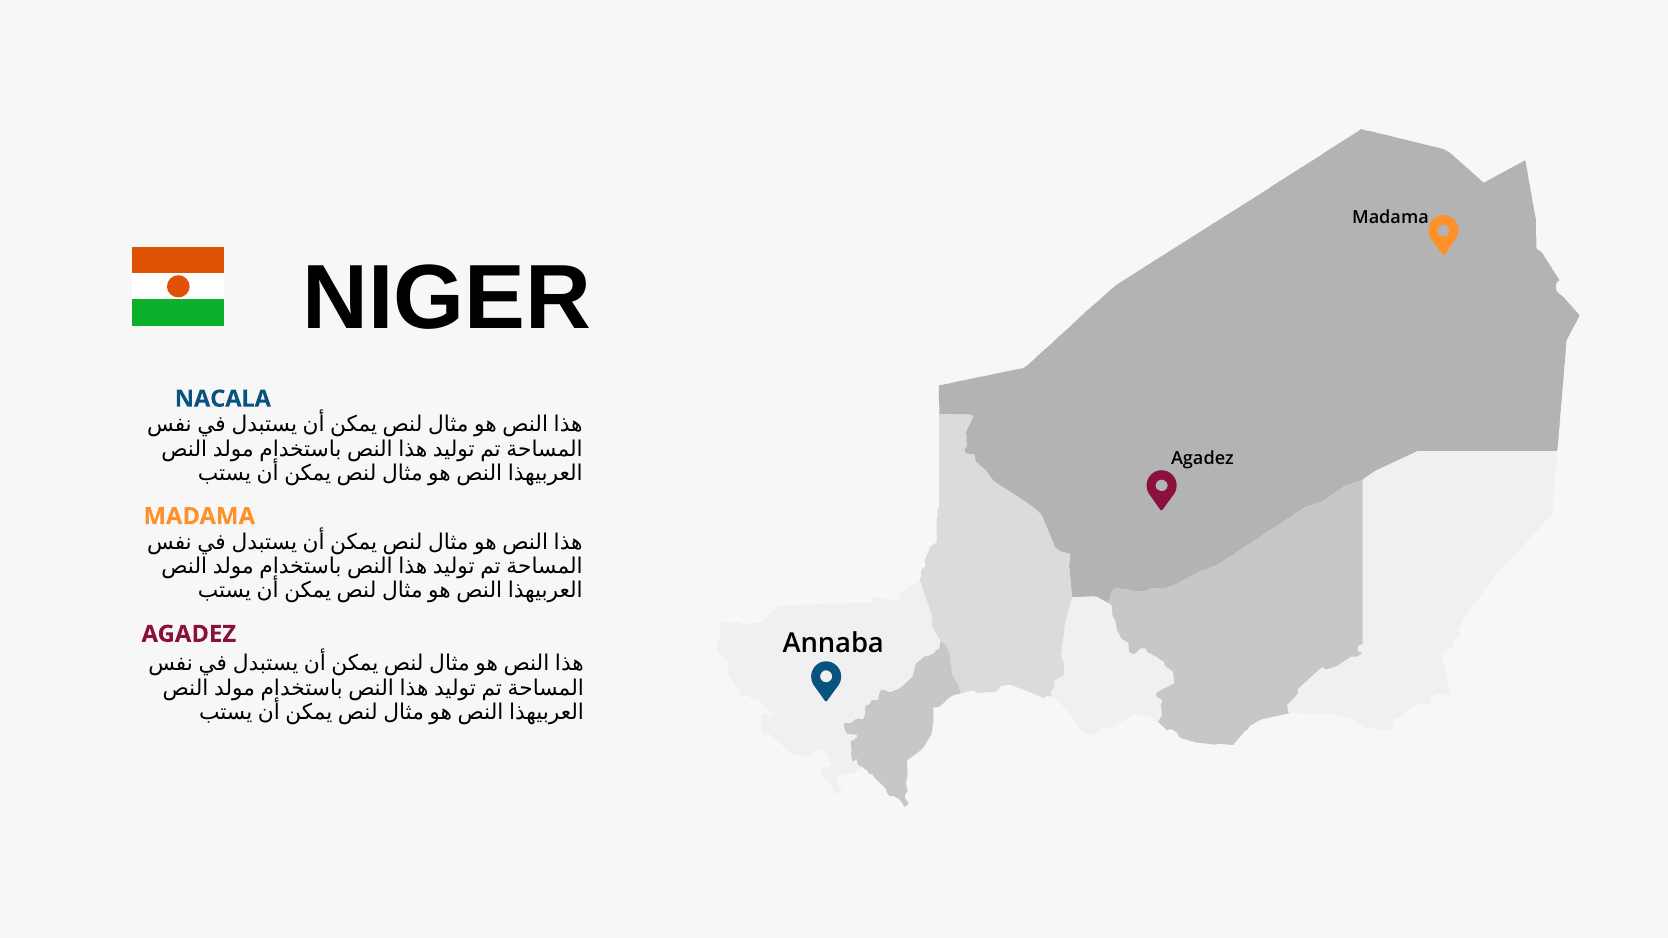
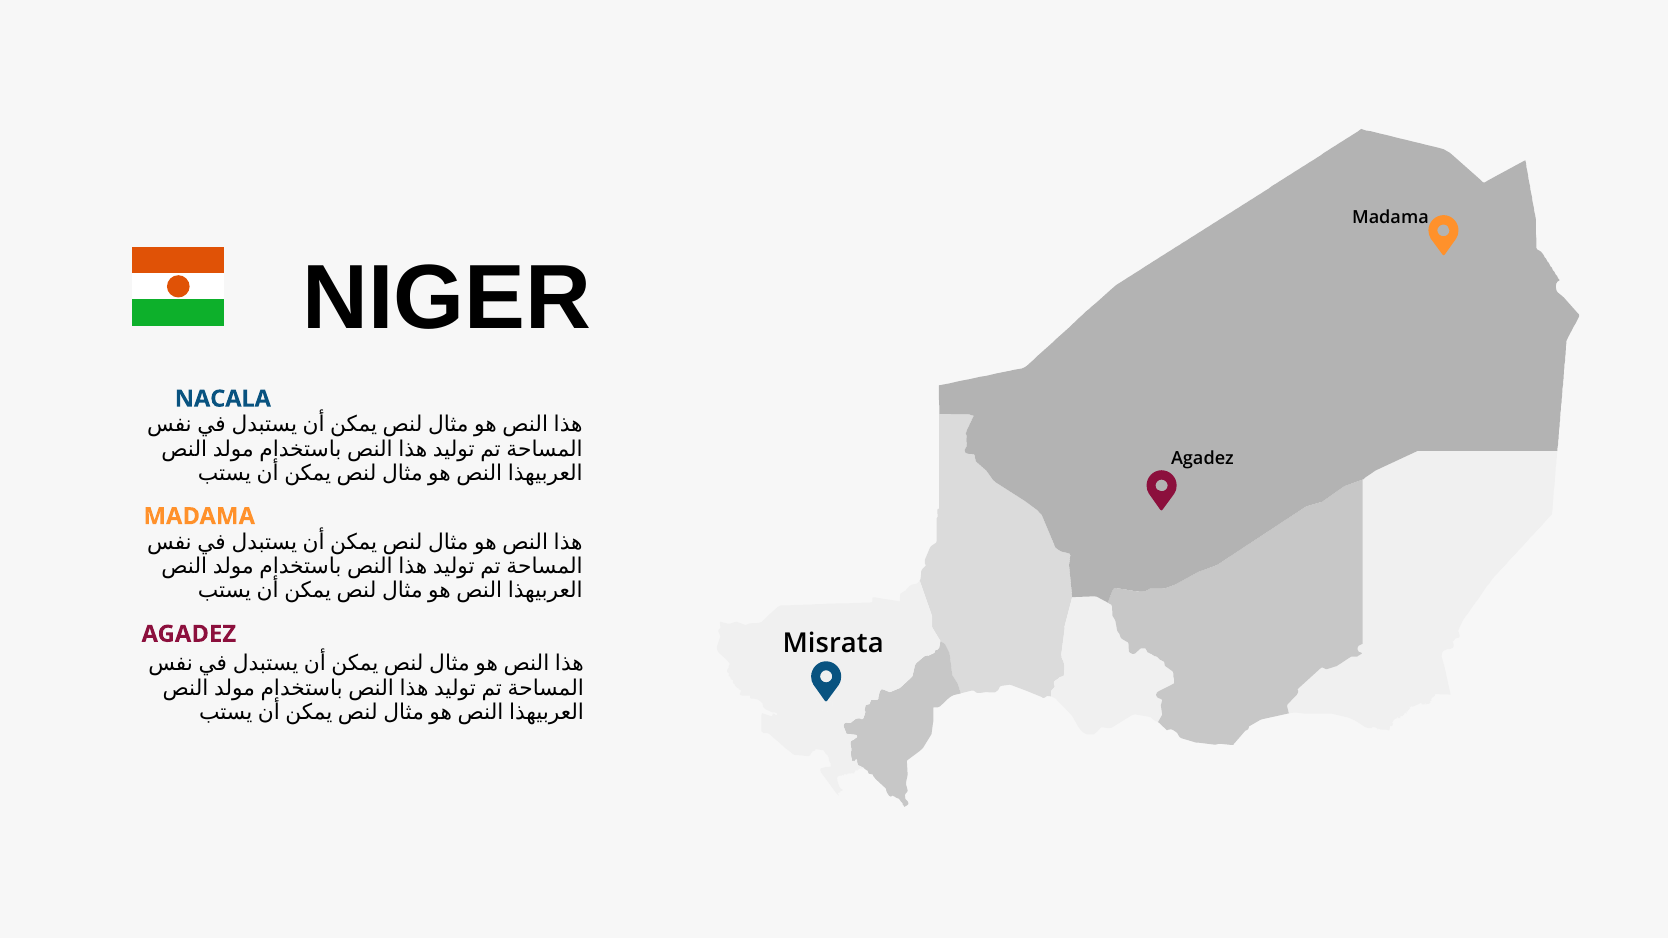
Annaba: Annaba -> Misrata
